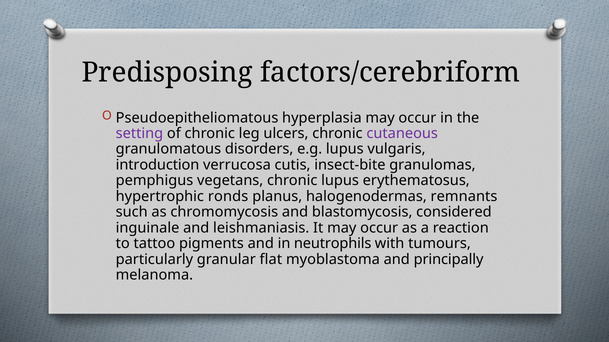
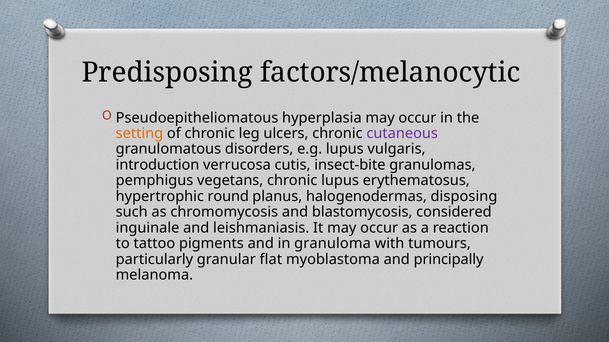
factors/cerebriform: factors/cerebriform -> factors/melanocytic
setting colour: purple -> orange
ronds: ronds -> round
remnants: remnants -> disposing
neutrophils: neutrophils -> granuloma
